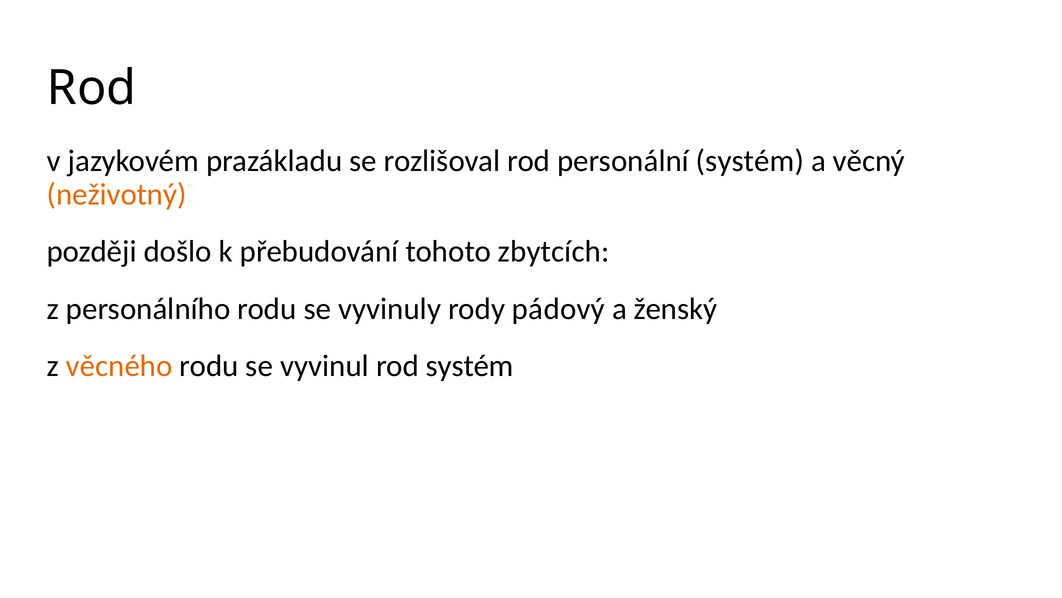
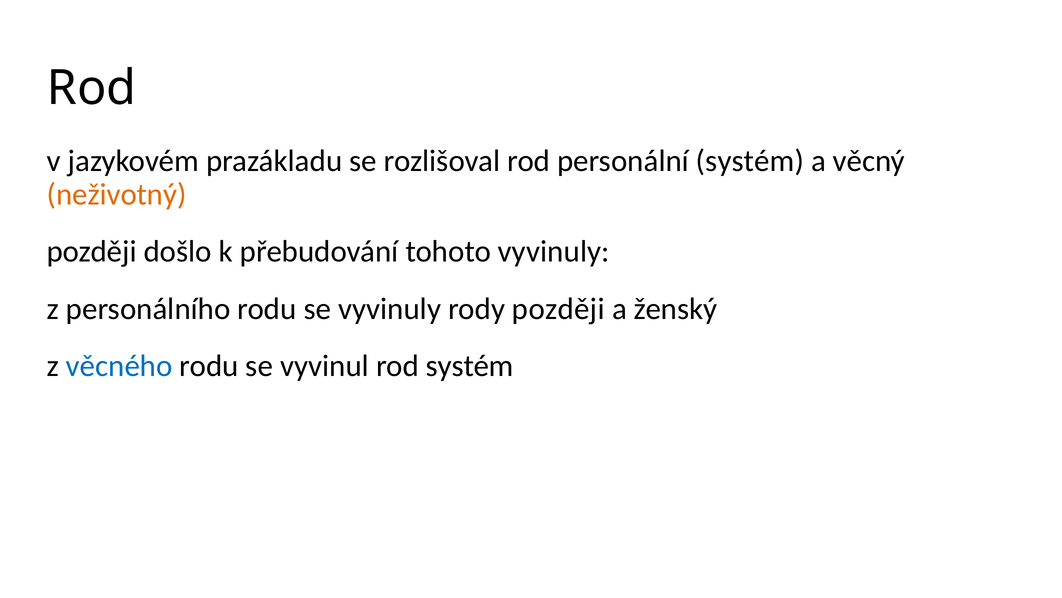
tohoto zbytcích: zbytcích -> vyvinuly
rody pádový: pádový -> později
věcného colour: orange -> blue
